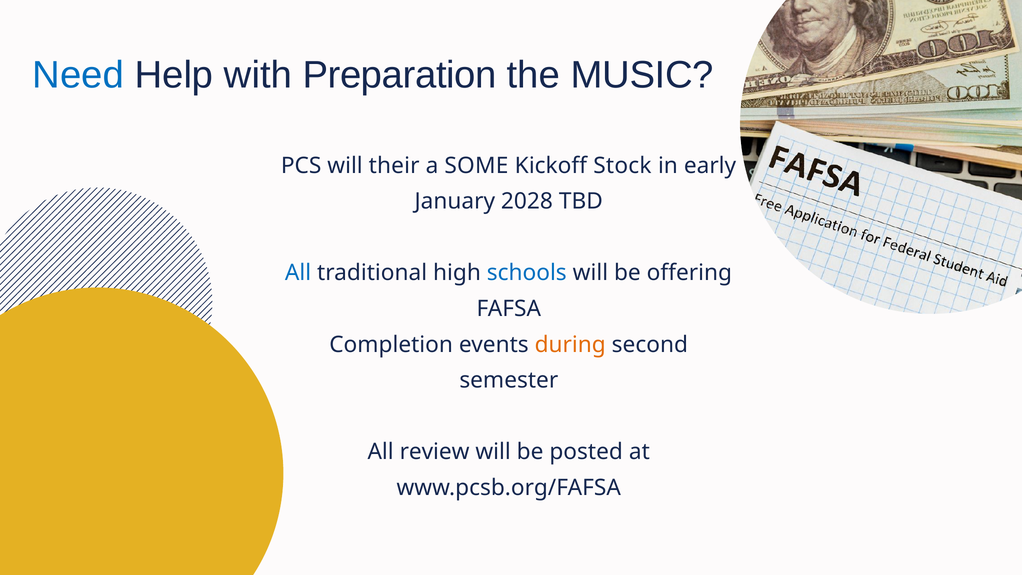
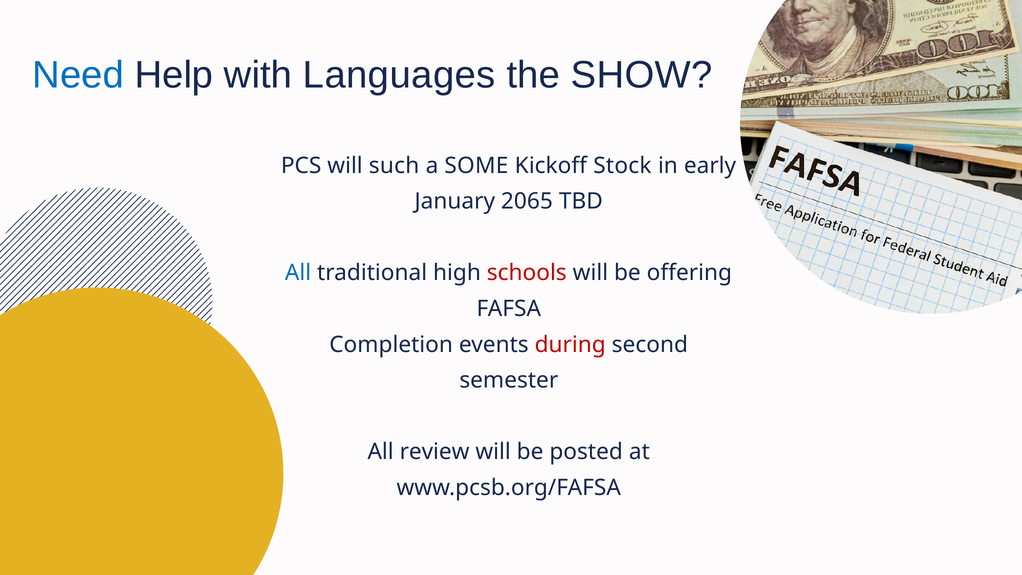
Preparation: Preparation -> Languages
MUSIC: MUSIC -> SHOW
their: their -> such
2028: 2028 -> 2065
schools colour: blue -> red
during colour: orange -> red
